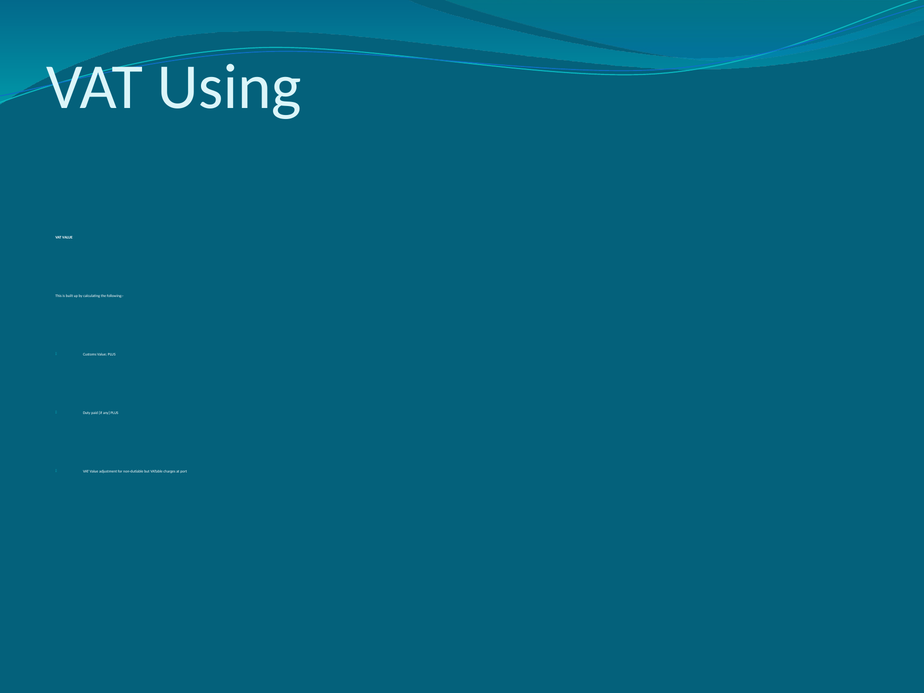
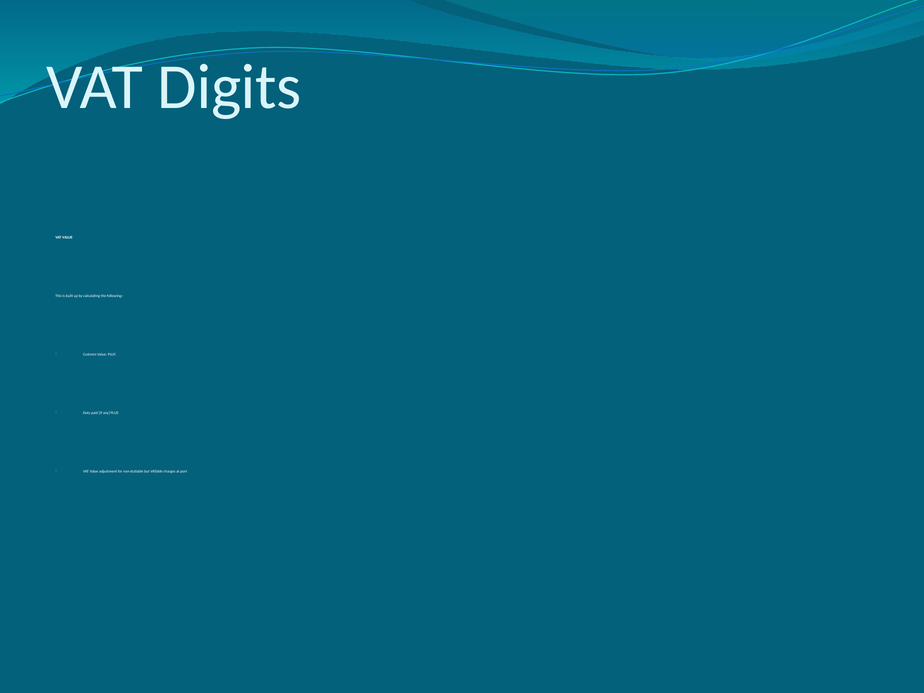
Using: Using -> Digits
